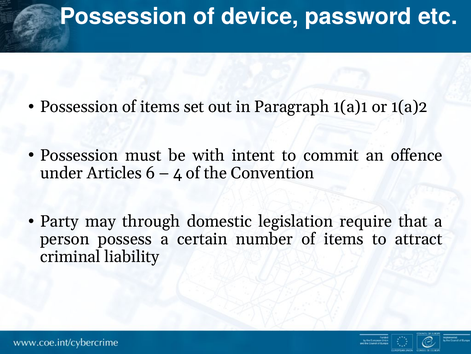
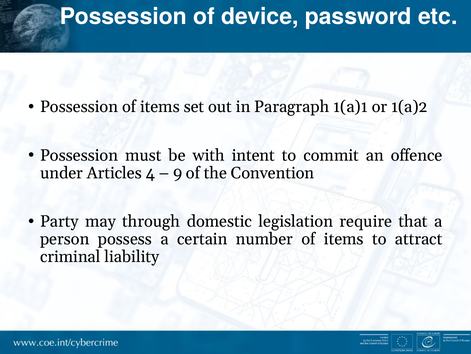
6: 6 -> 4
4: 4 -> 9
